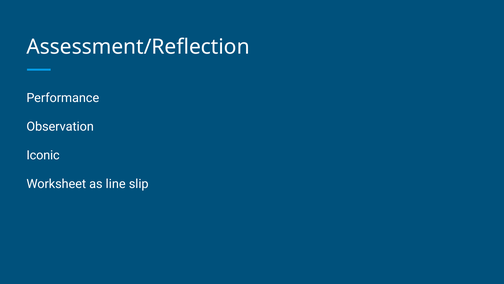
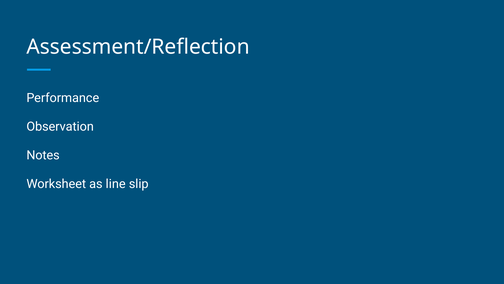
Iconic: Iconic -> Notes
